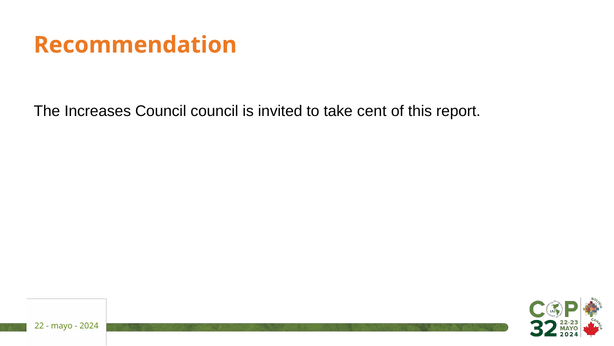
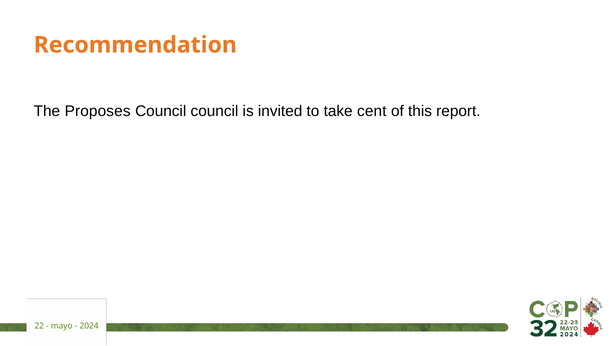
Increases: Increases -> Proposes
